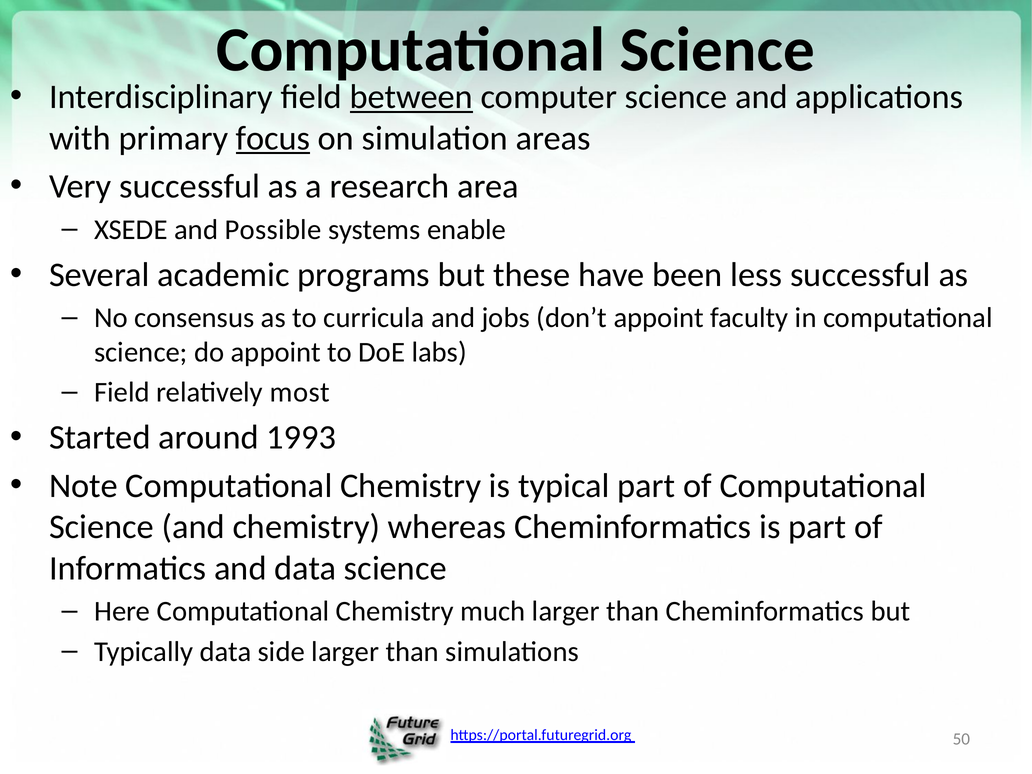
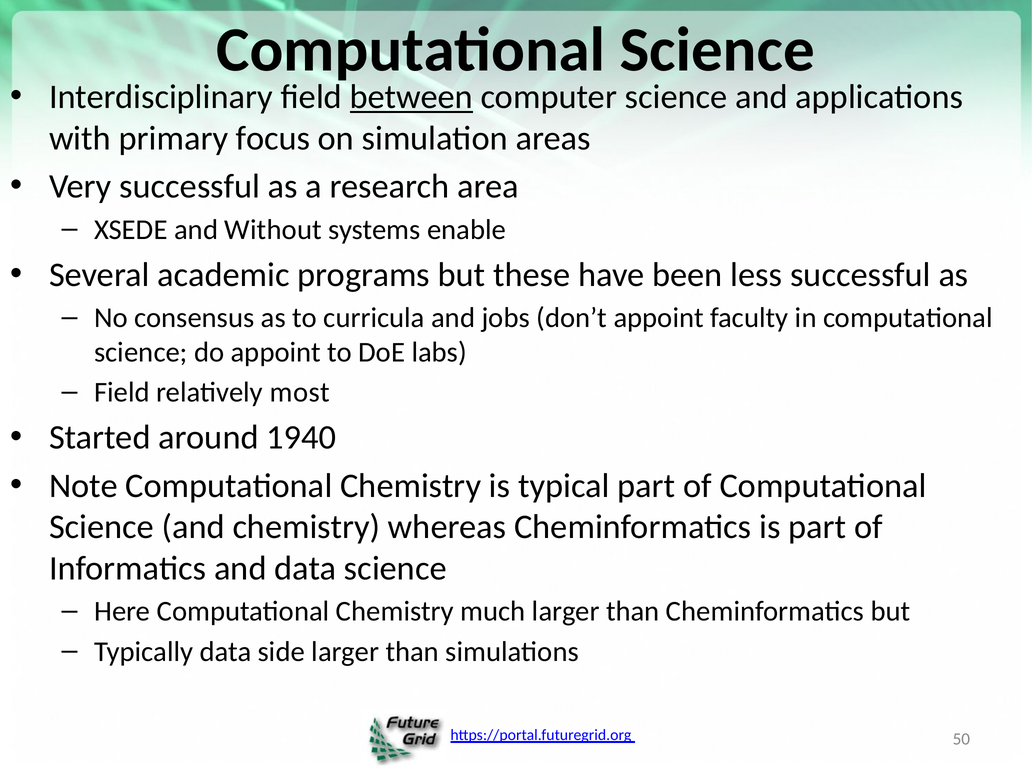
focus underline: present -> none
Possible: Possible -> Without
1993: 1993 -> 1940
